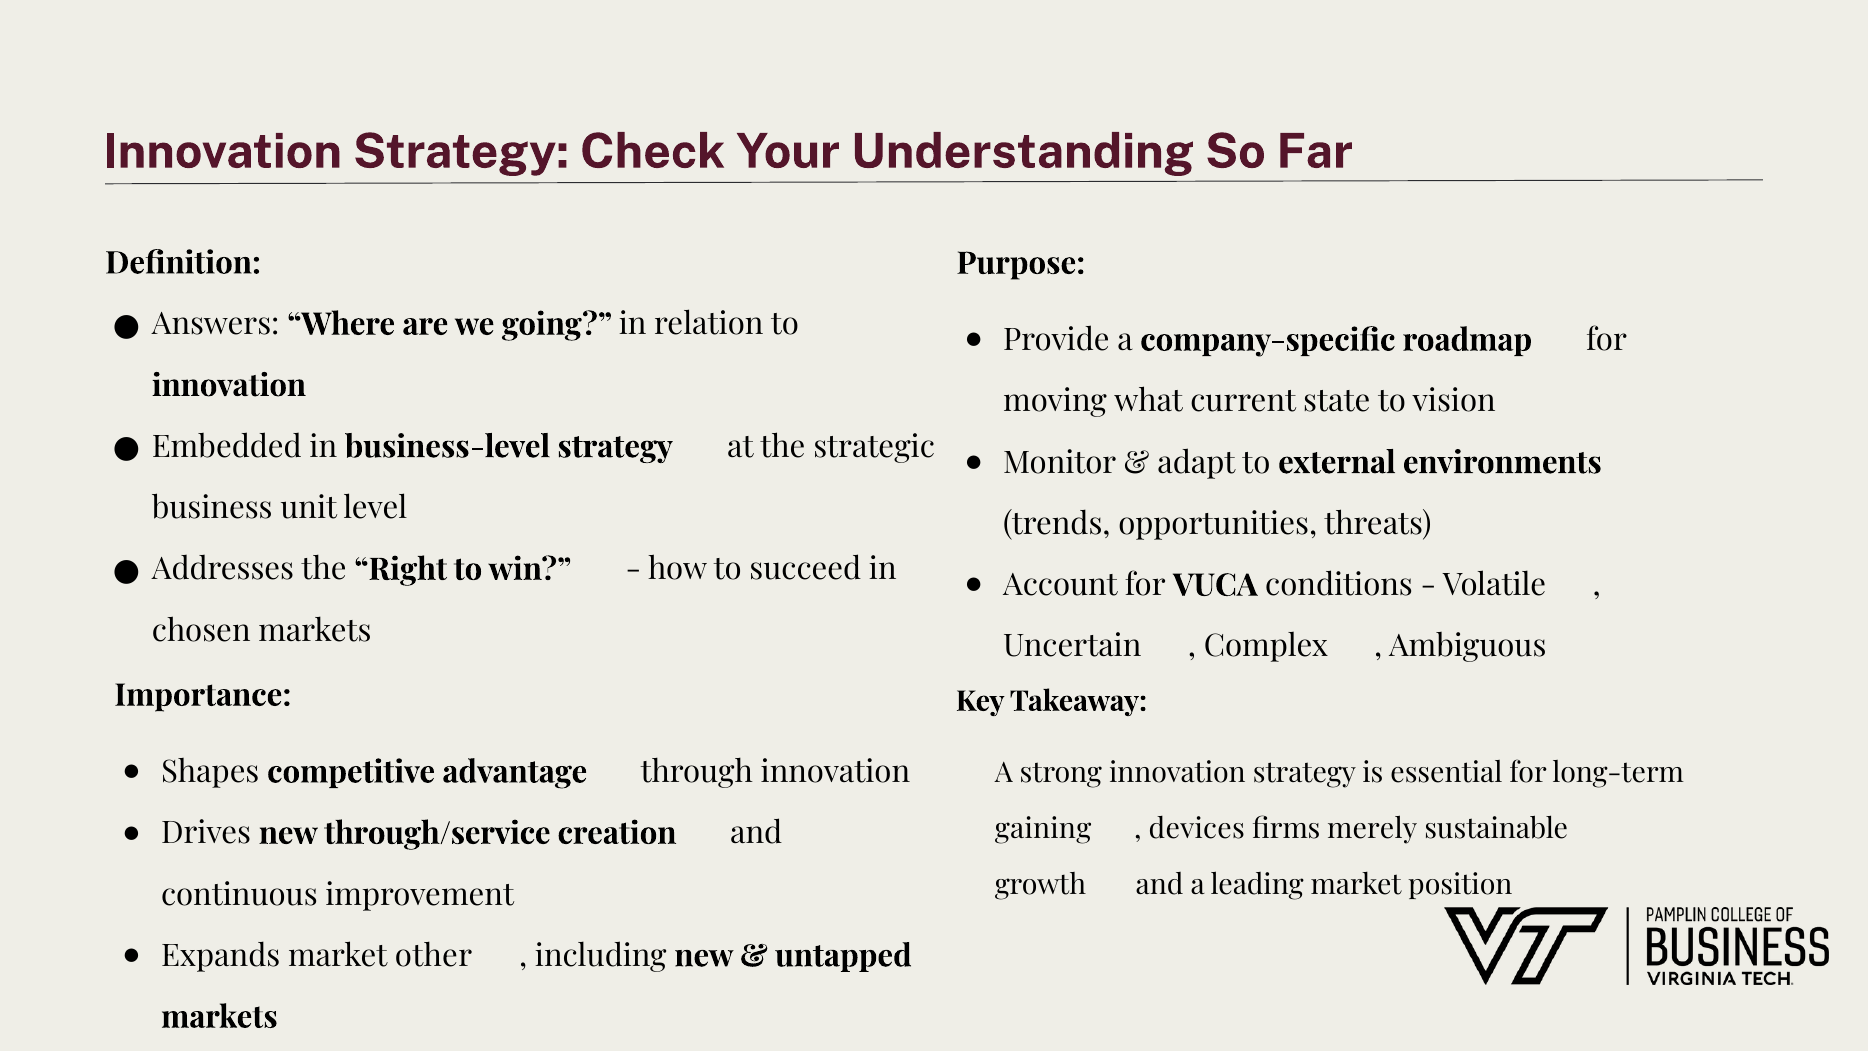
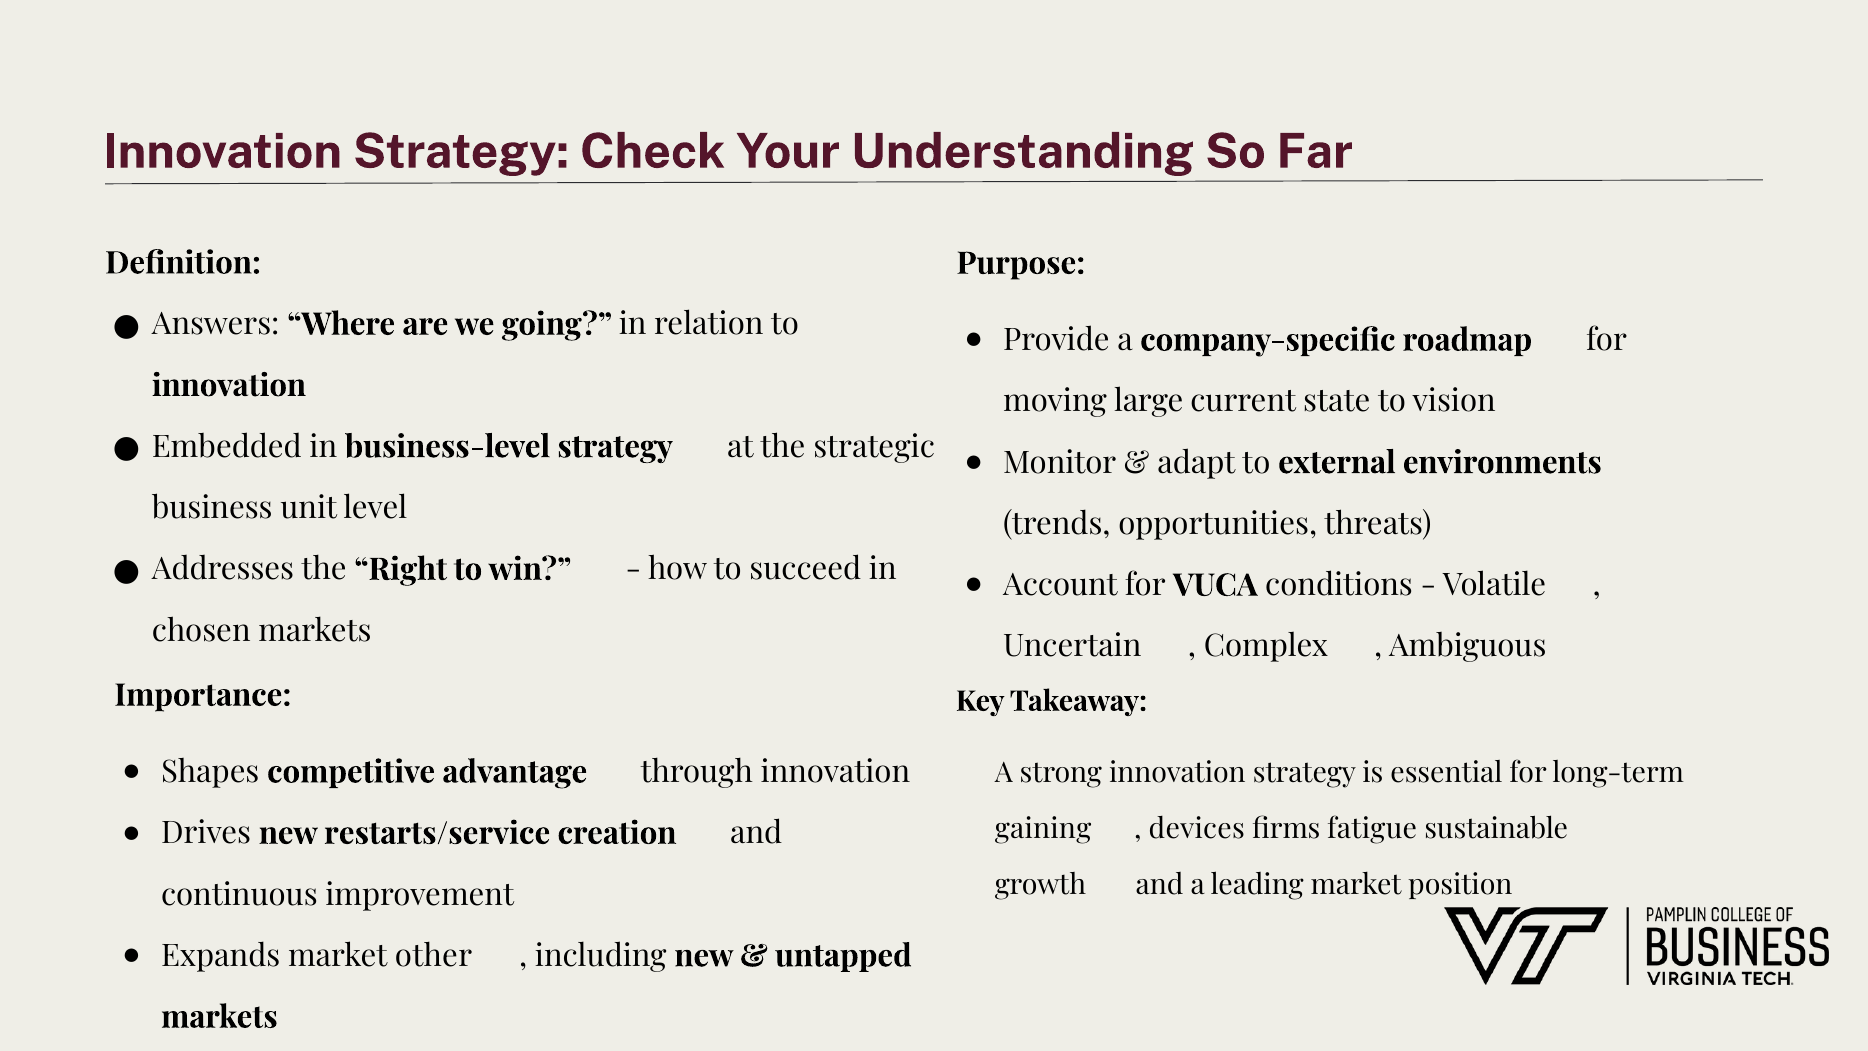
what: what -> large
merely: merely -> fatigue
through/service: through/service -> restarts/service
